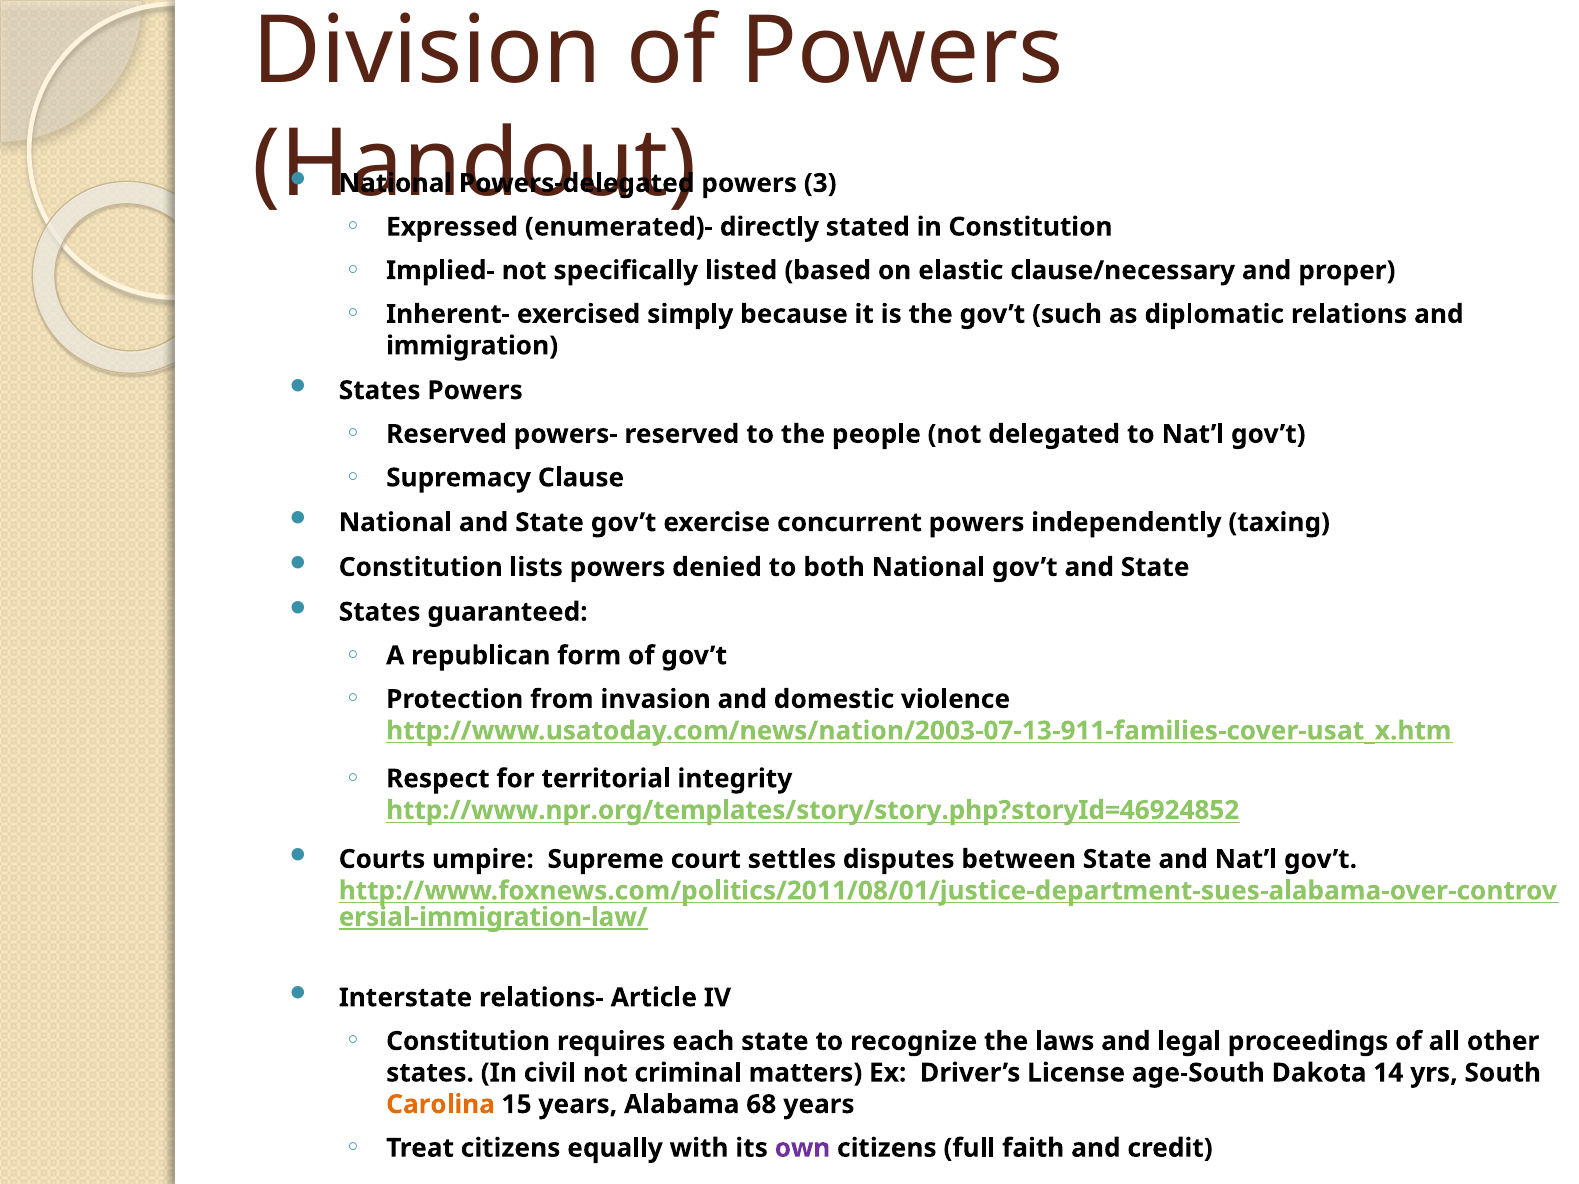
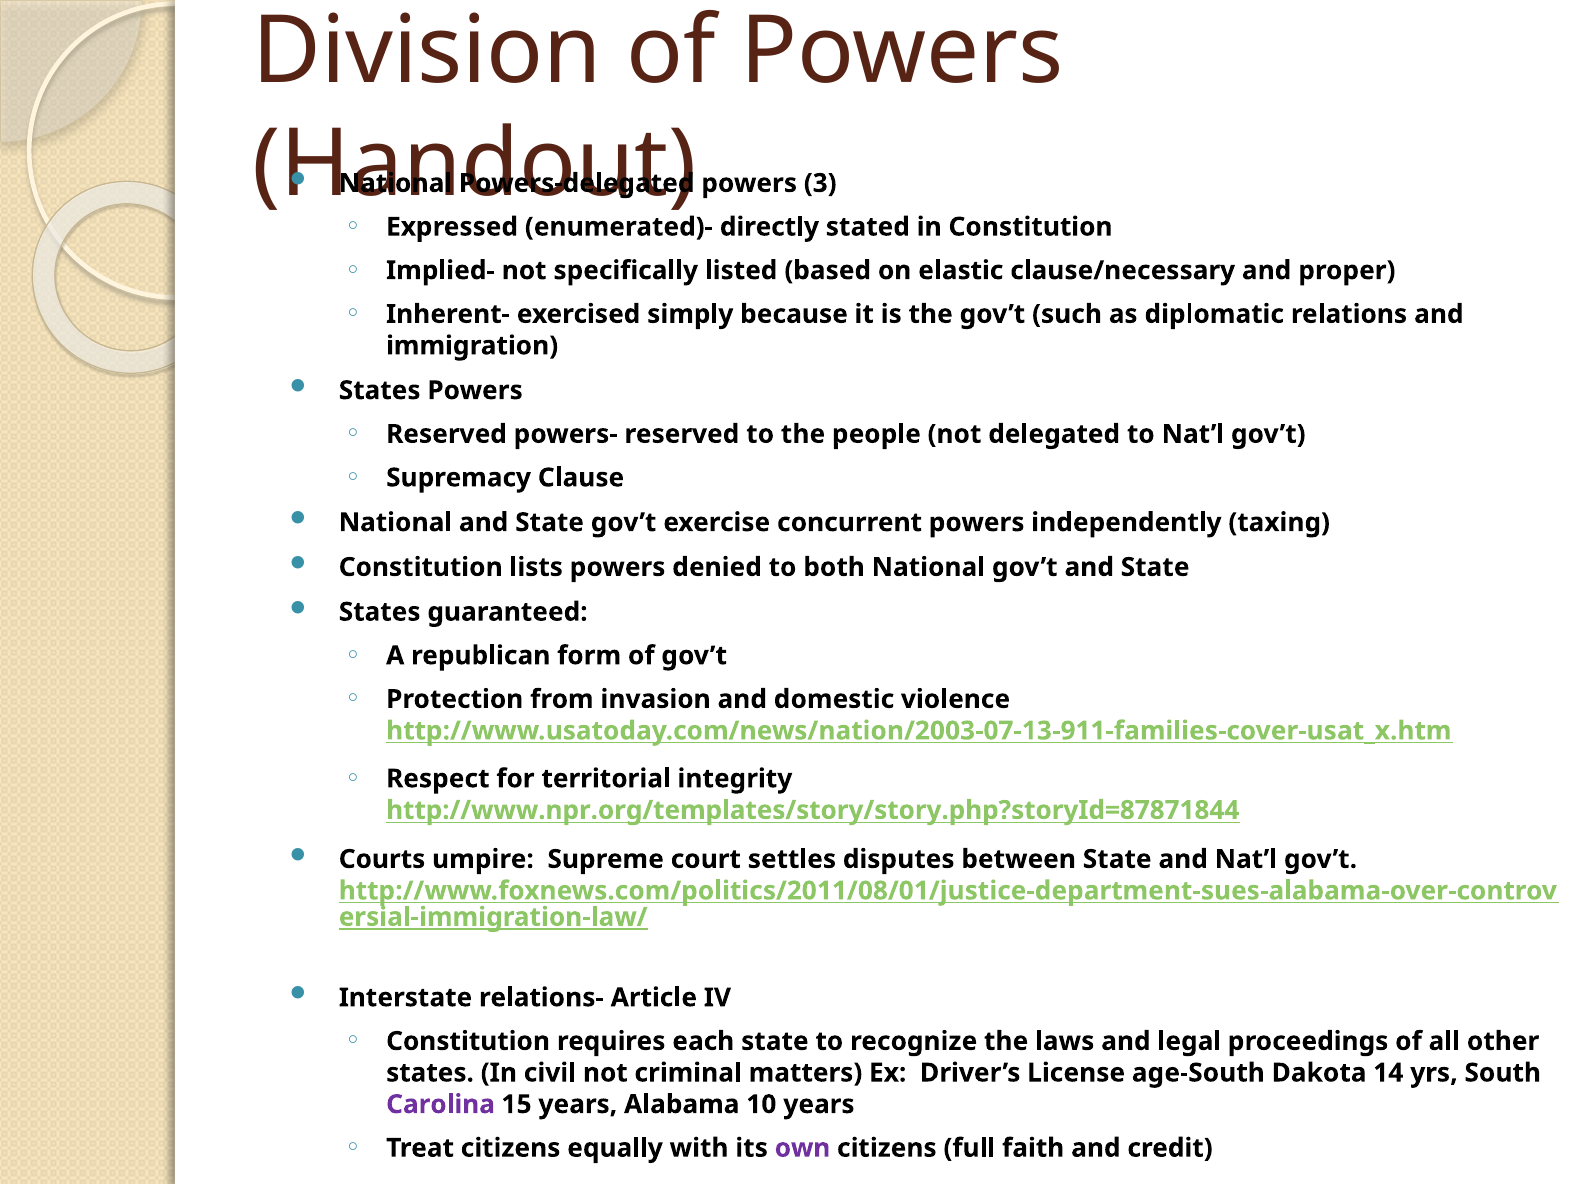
http://www.npr.org/templates/story/story.php?storyId=46924852: http://www.npr.org/templates/story/story.php?storyId=46924852 -> http://www.npr.org/templates/story/story.php?storyId=87871844
Carolina colour: orange -> purple
68: 68 -> 10
